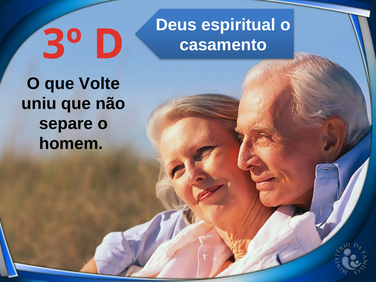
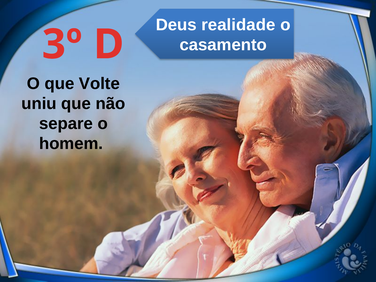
espiritual: espiritual -> realidade
